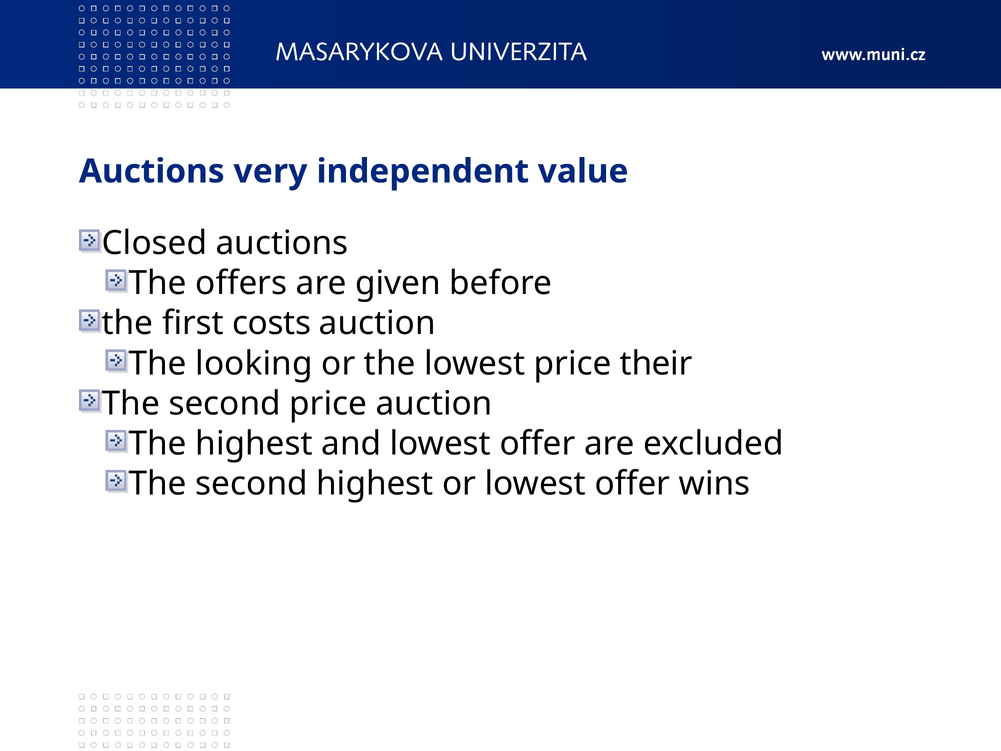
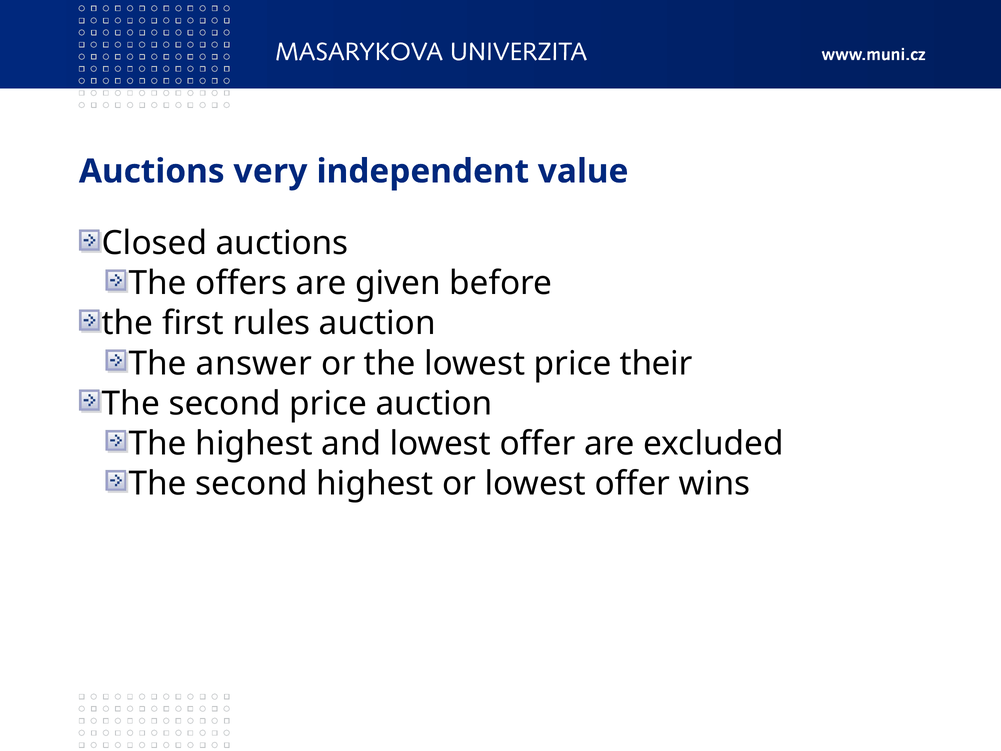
costs: costs -> rules
looking: looking -> answer
